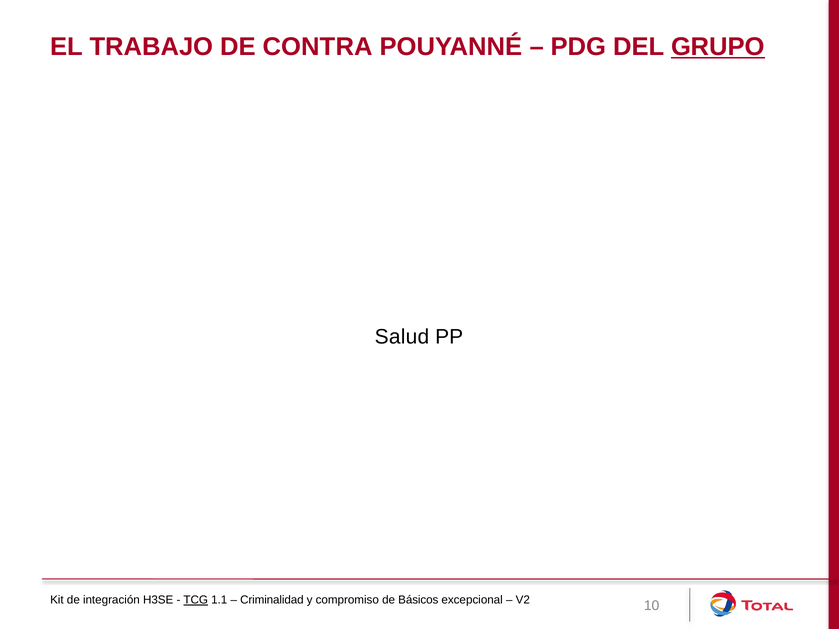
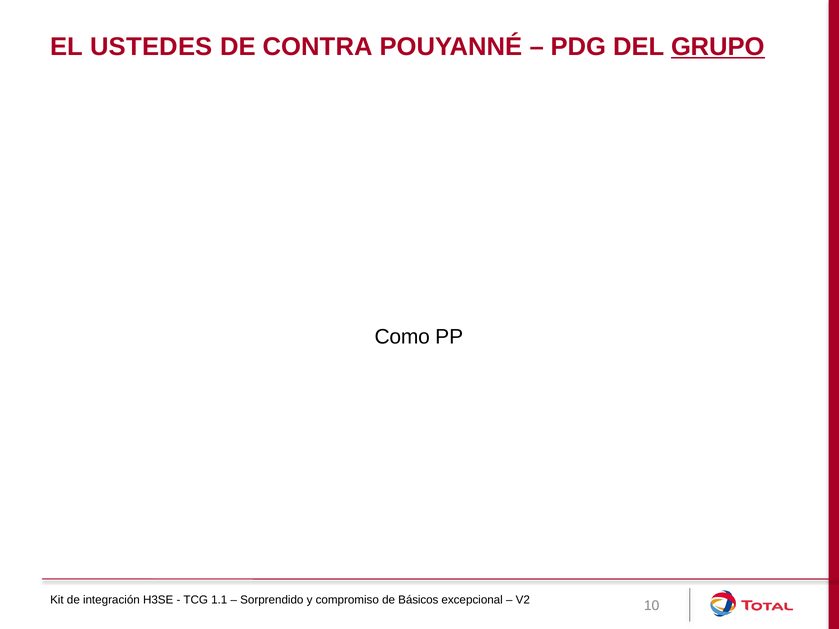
TRABAJO: TRABAJO -> USTEDES
Salud: Salud -> Como
TCG underline: present -> none
Criminalidad: Criminalidad -> Sorprendido
